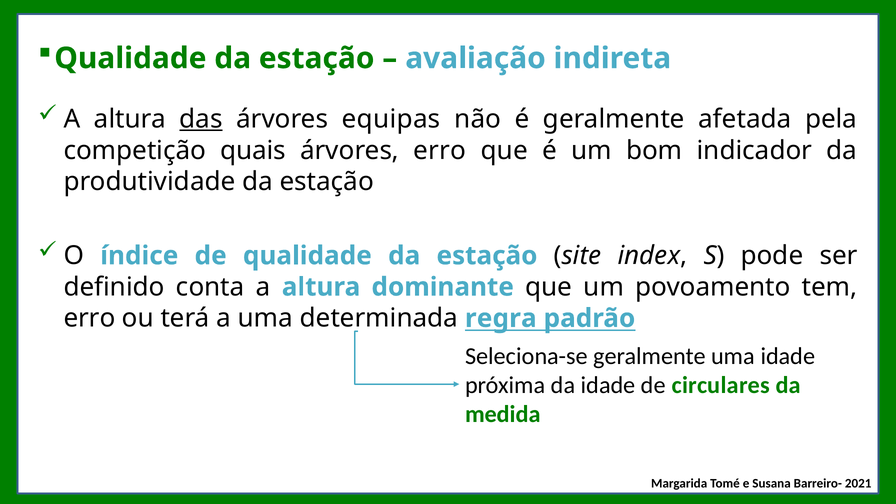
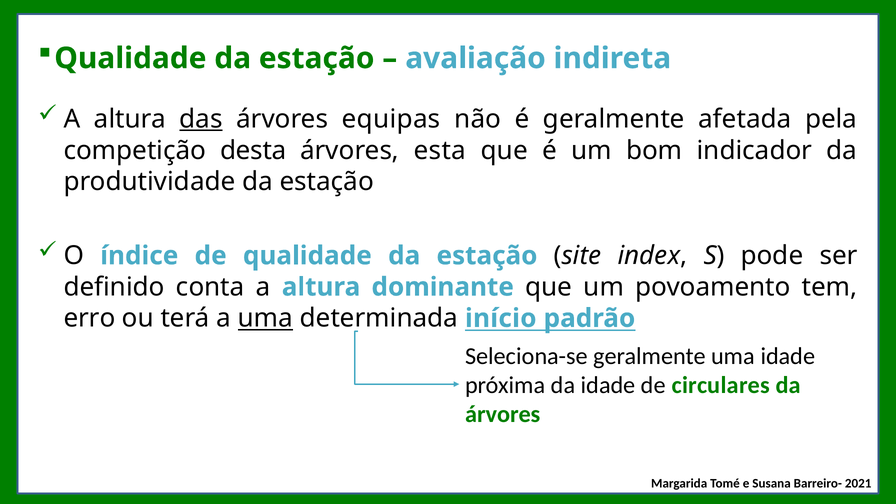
quais: quais -> desta
árvores erro: erro -> esta
uma at (265, 318) underline: none -> present
regra: regra -> início
medida at (503, 414): medida -> árvores
